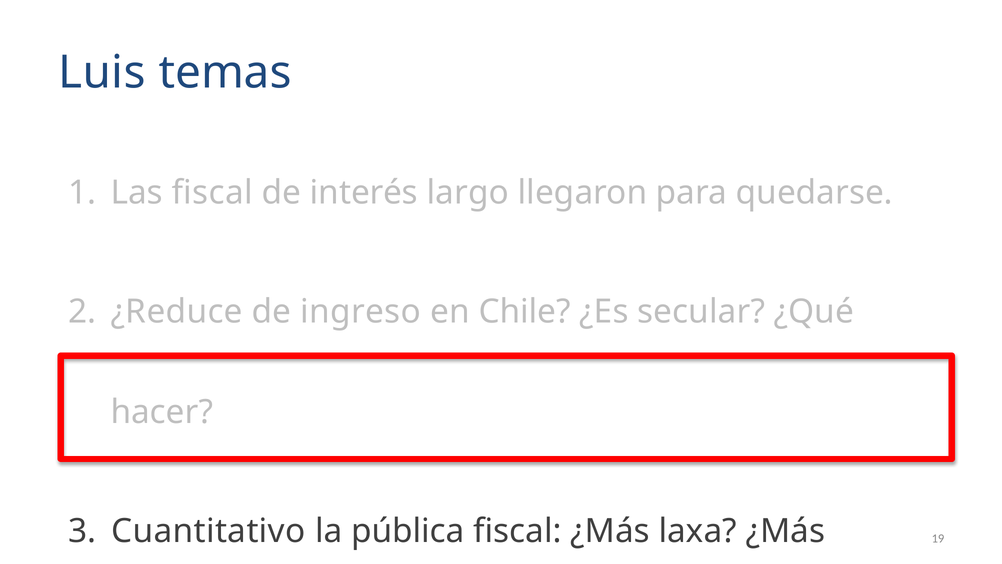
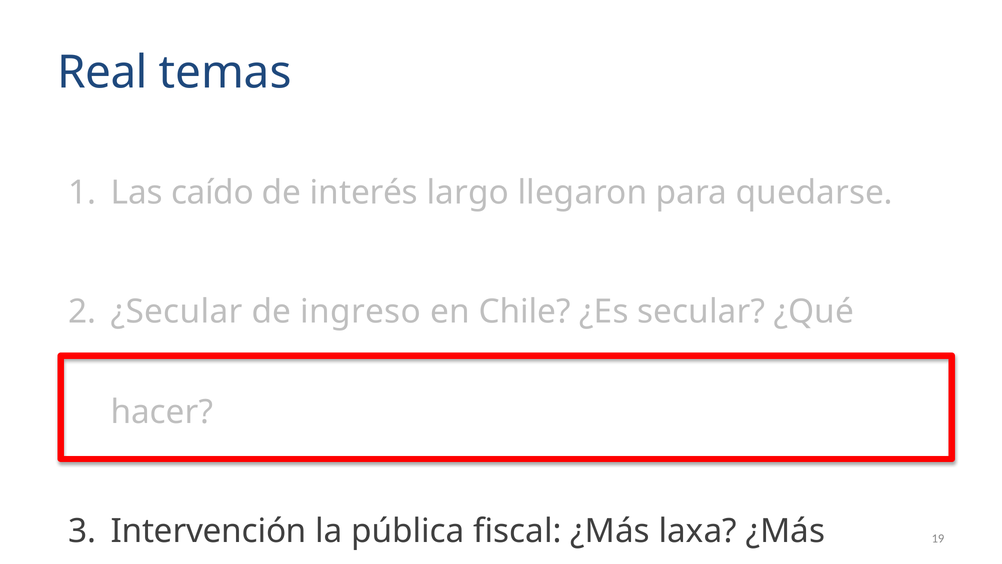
Luis: Luis -> Real
Las fiscal: fiscal -> caído
¿Reduce: ¿Reduce -> ¿Secular
Cuantitativo: Cuantitativo -> Intervención
